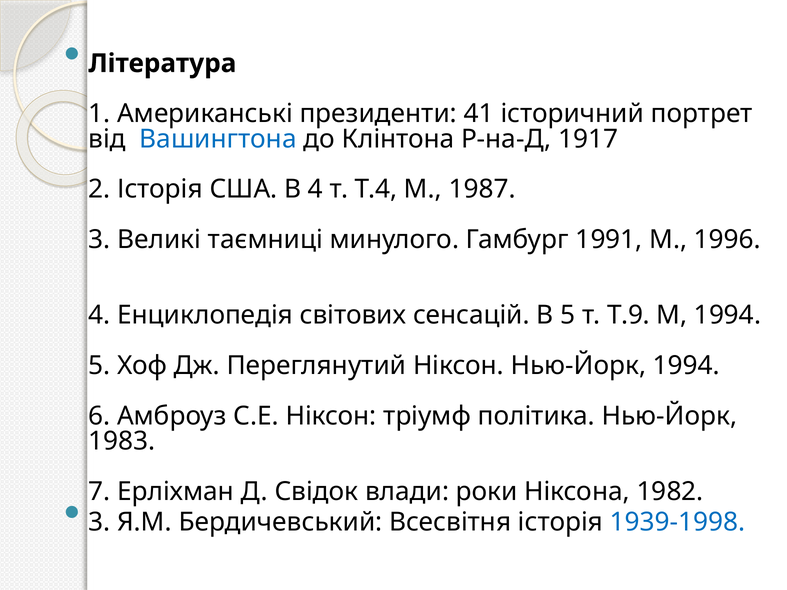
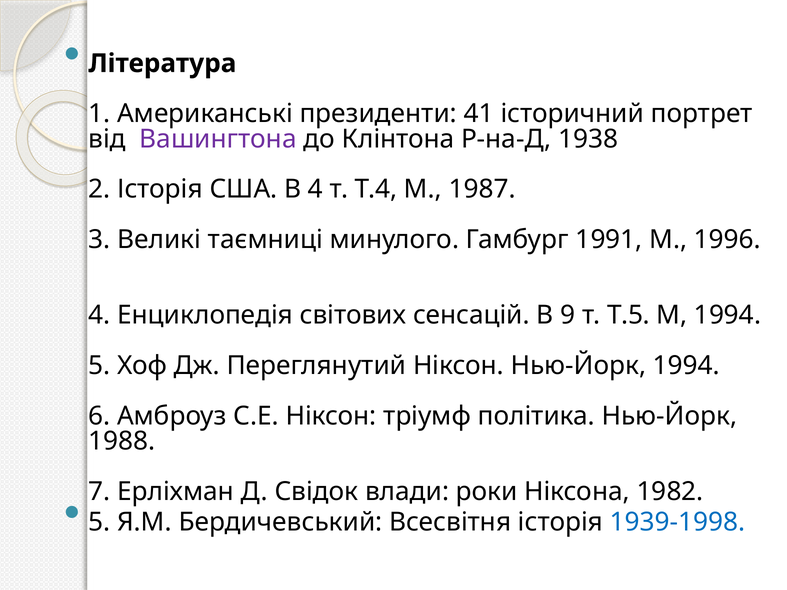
Вашингтона colour: blue -> purple
1917: 1917 -> 1938
В 5: 5 -> 9
Т.9: Т.9 -> Т.5
1983: 1983 -> 1988
3 at (99, 522): 3 -> 5
